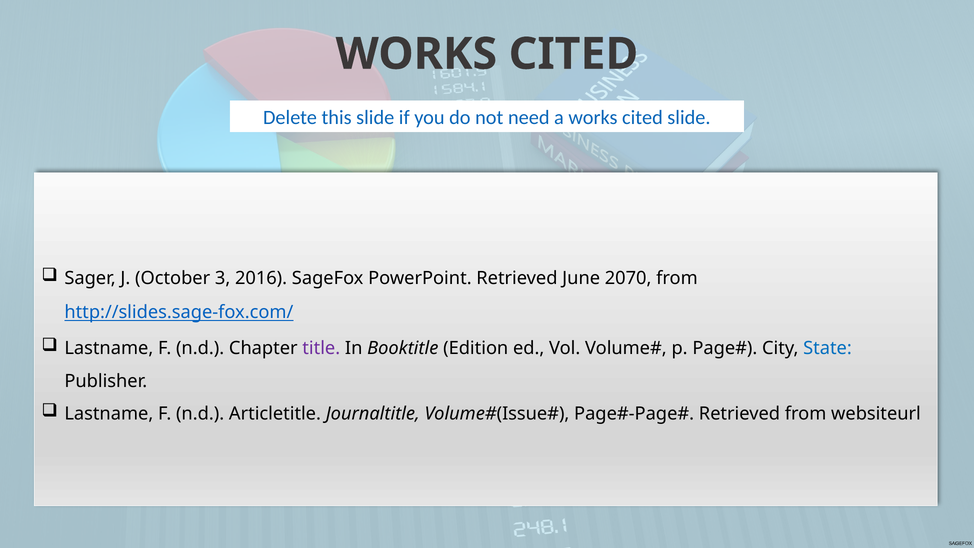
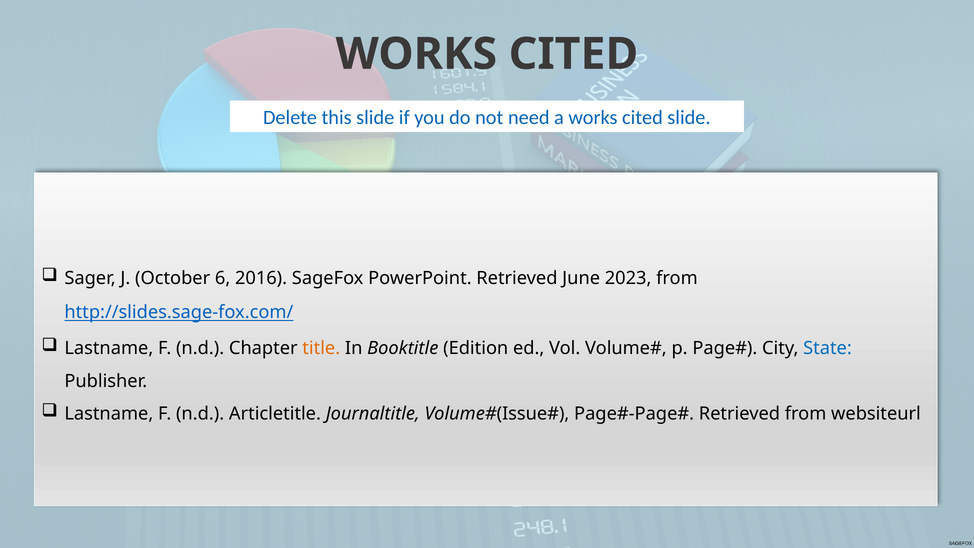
3: 3 -> 6
2070: 2070 -> 2023
title colour: purple -> orange
